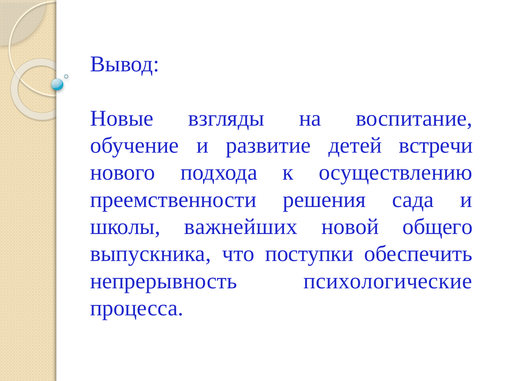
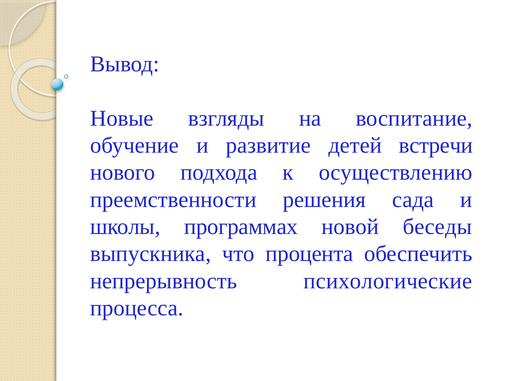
важнейших: важнейших -> программах
общего: общего -> беседы
поступки: поступки -> процента
